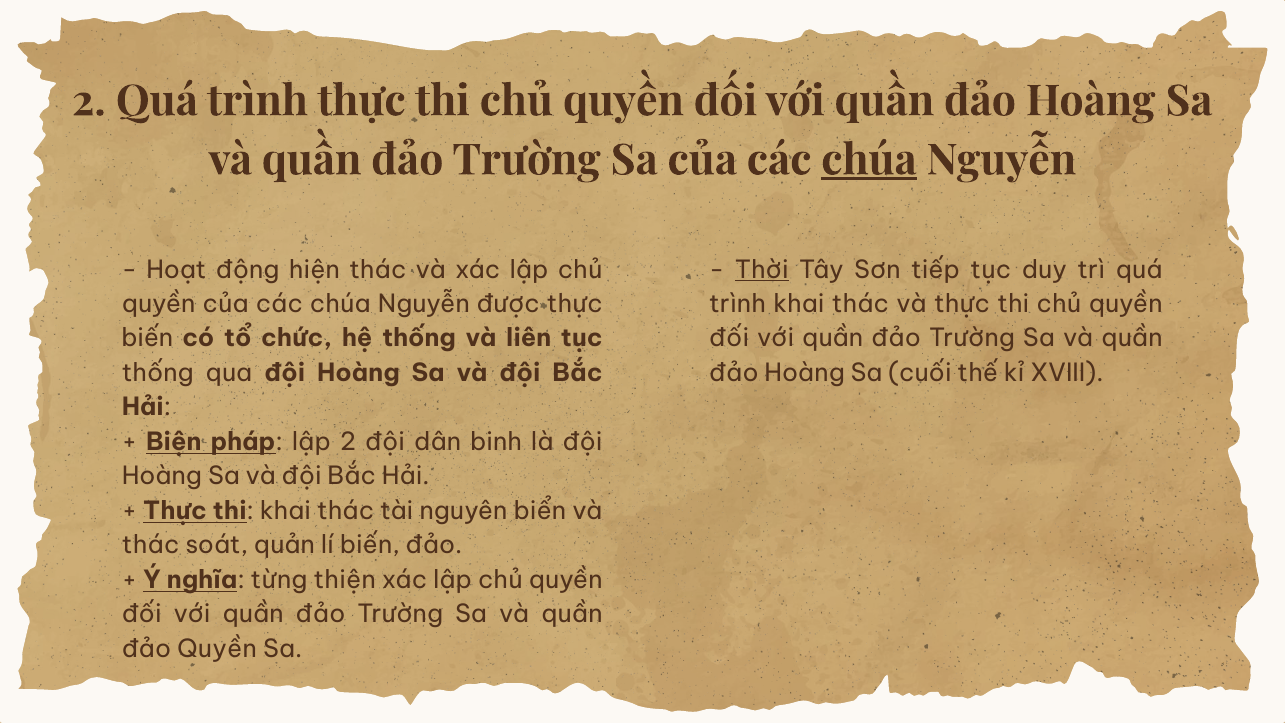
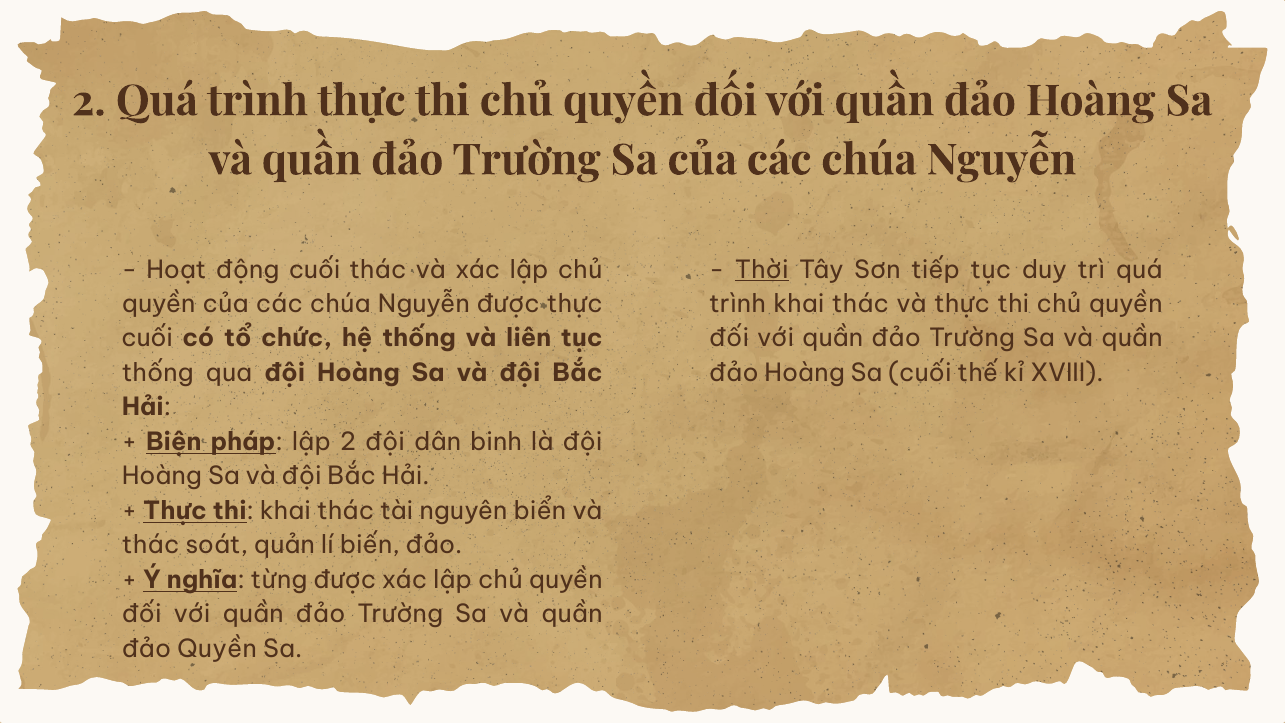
chúa at (869, 160) underline: present -> none
động hiện: hiện -> cuối
biến at (147, 339): biến -> cuối
từng thiện: thiện -> được
